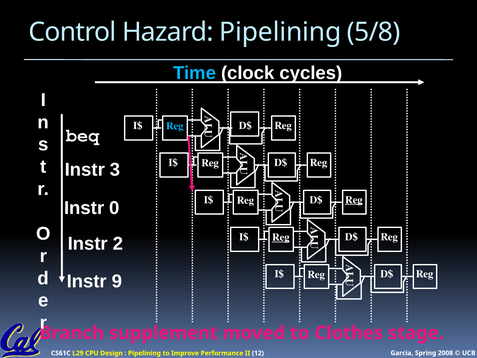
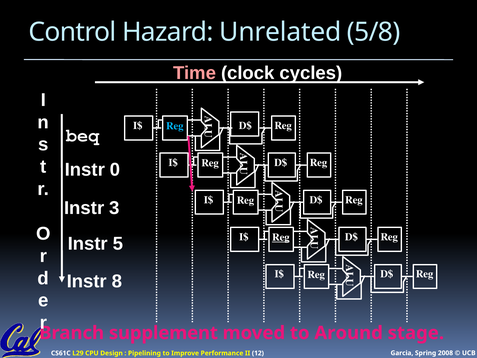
Hazard Pipelining: Pipelining -> Unrelated
Time colour: light blue -> pink
3: 3 -> 0
Reg at (354, 200) underline: present -> none
0: 0 -> 3
2: 2 -> 5
9: 9 -> 8
Clothes: Clothes -> Around
